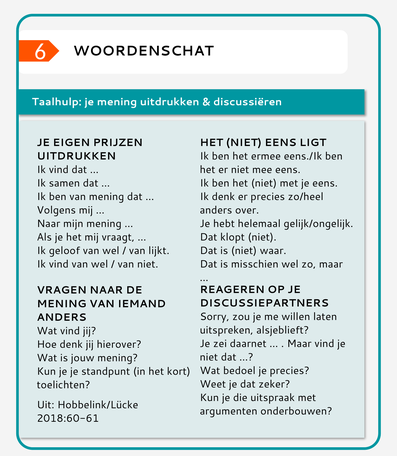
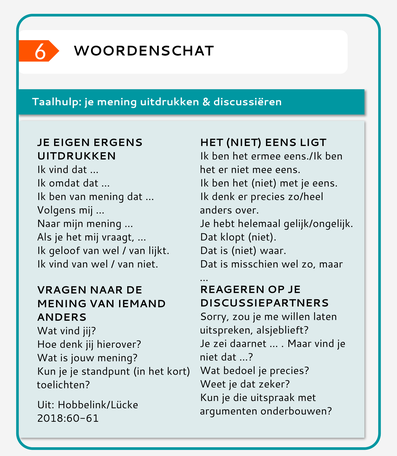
PRIJZEN: PRIJZEN -> ERGENS
samen: samen -> omdat
